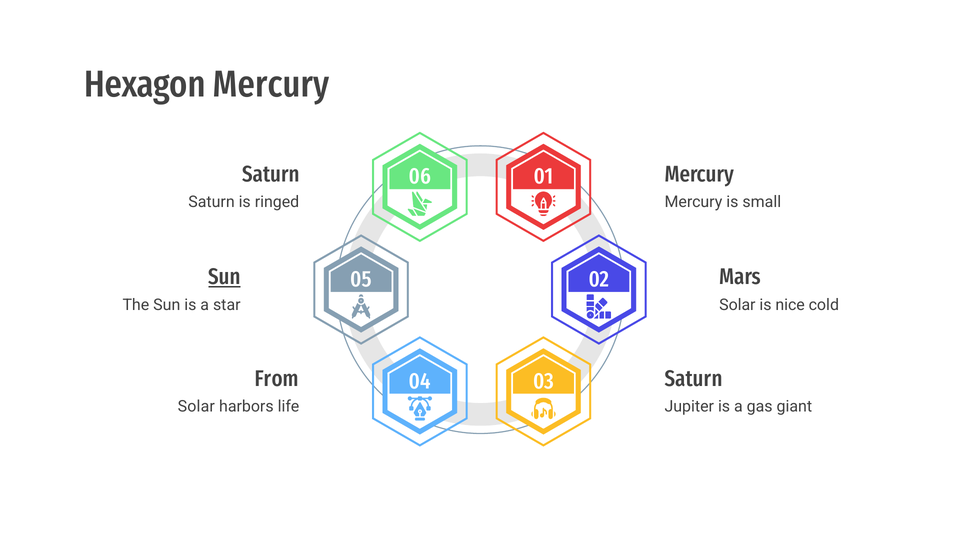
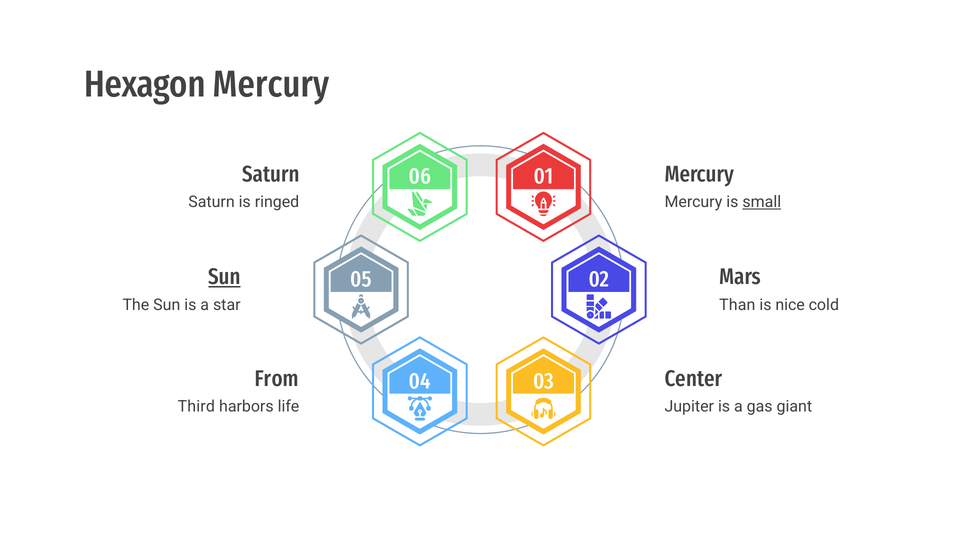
small underline: none -> present
Solar at (737, 305): Solar -> Than
Saturn at (693, 379): Saturn -> Center
Solar at (196, 407): Solar -> Third
